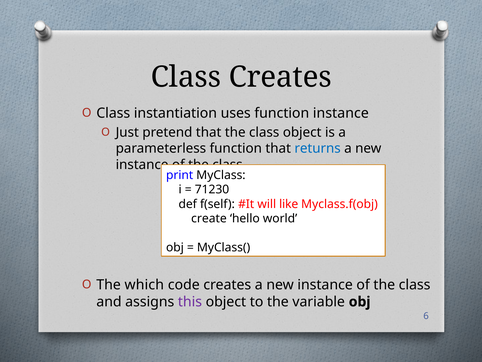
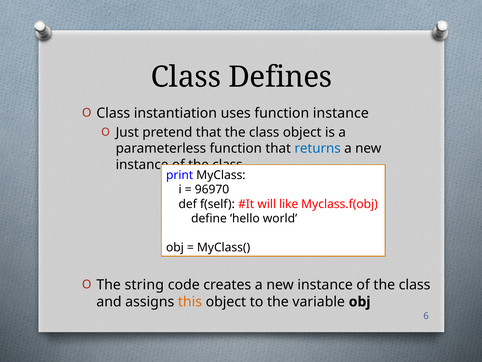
Class Creates: Creates -> Defines
71230: 71230 -> 96970
create: create -> define
which: which -> string
this colour: purple -> orange
